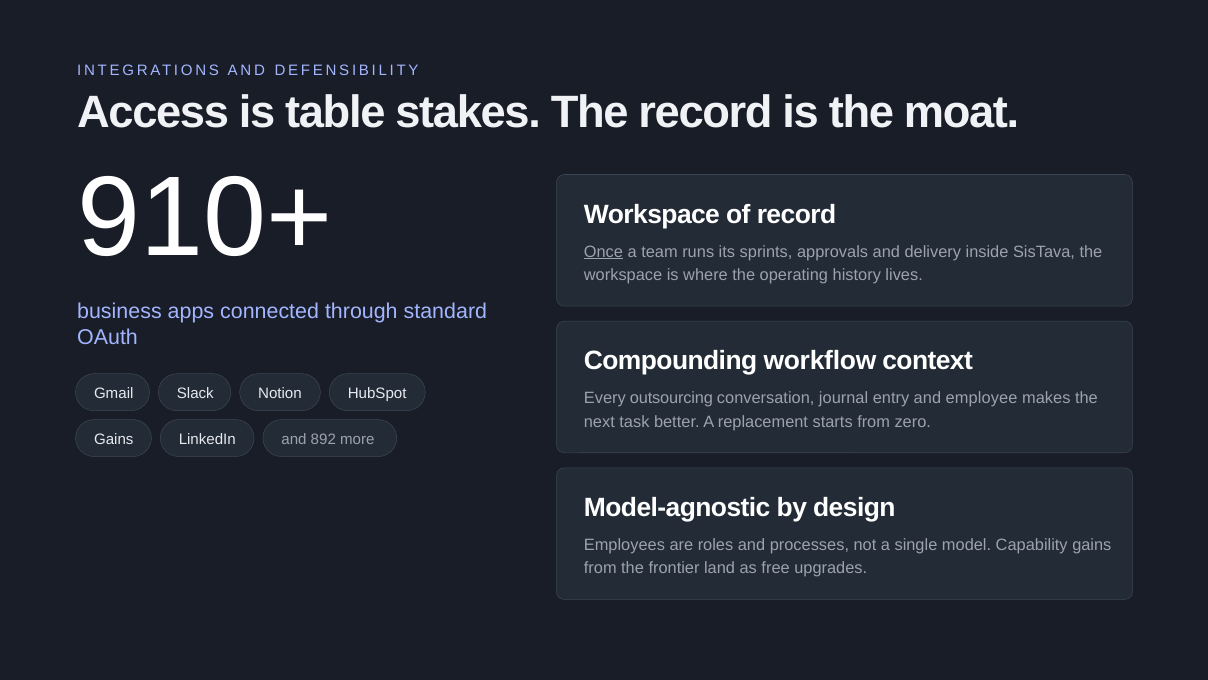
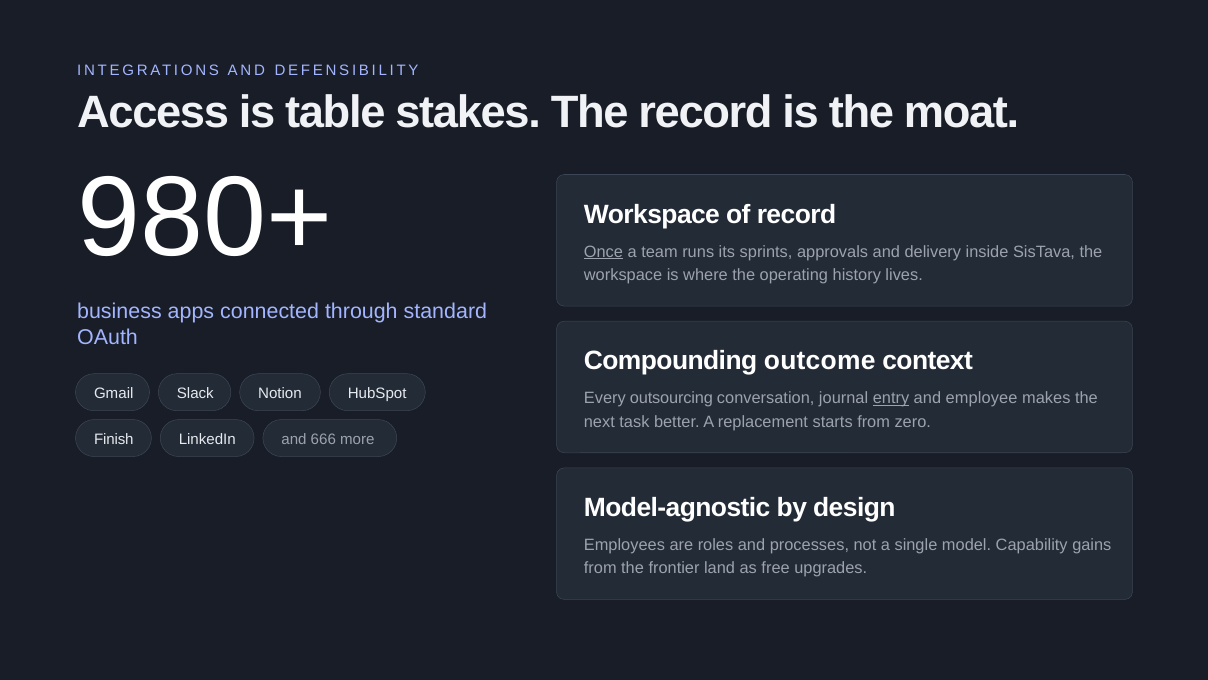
910+: 910+ -> 980+
workflow: workflow -> outcome
entry underline: none -> present
Gains at (114, 439): Gains -> Finish
892: 892 -> 666
